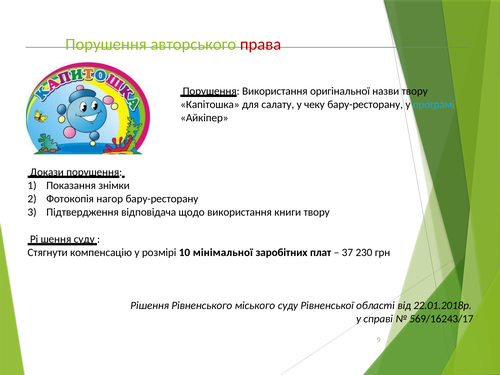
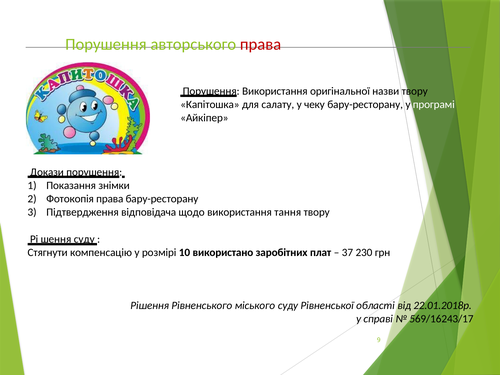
програмі colour: light blue -> white
Фотокопія нагор: нагор -> права
книги: книги -> тання
мінімальної: мінімальної -> використано
